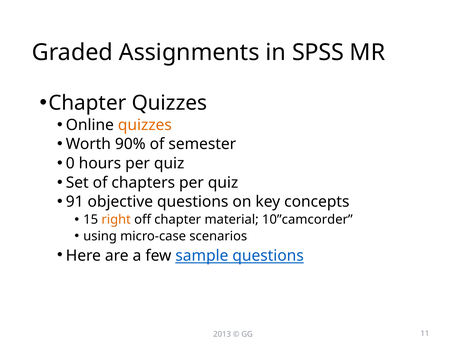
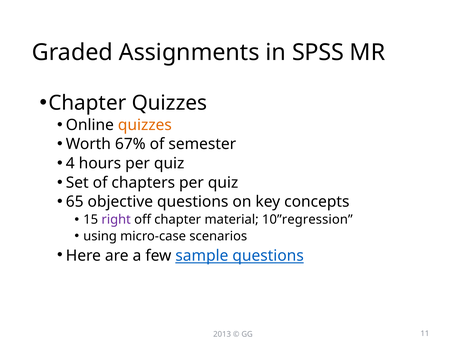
90%: 90% -> 67%
0: 0 -> 4
91: 91 -> 65
right colour: orange -> purple
10”camcorder: 10”camcorder -> 10”regression
